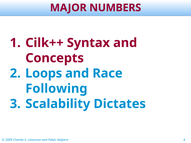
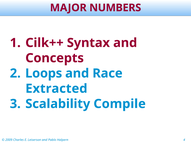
Following: Following -> Extracted
Dictates: Dictates -> Compile
